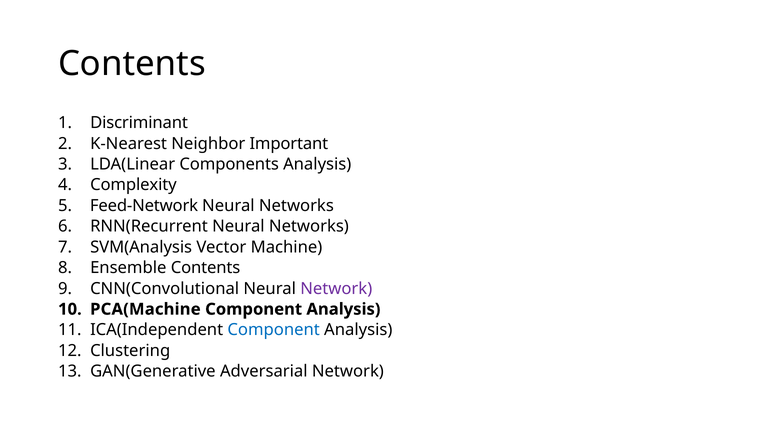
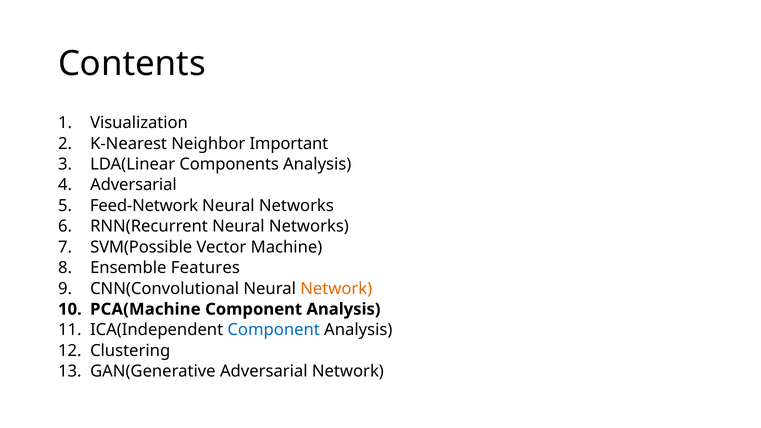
Discriminant: Discriminant -> Visualization
Complexity at (133, 185): Complexity -> Adversarial
SVM(Analysis: SVM(Analysis -> SVM(Possible
Ensemble Contents: Contents -> Features
Network at (336, 289) colour: purple -> orange
